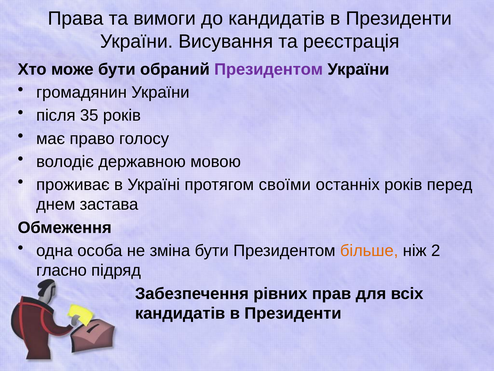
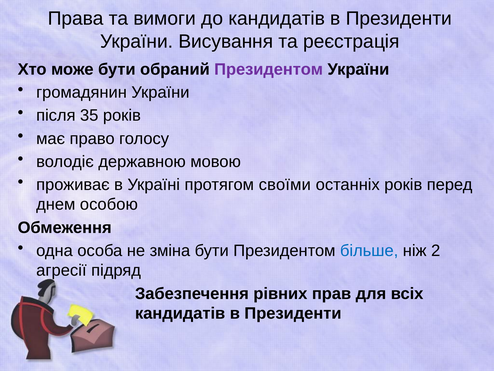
застава: застава -> особою
більше colour: orange -> blue
гласно: гласно -> агресії
